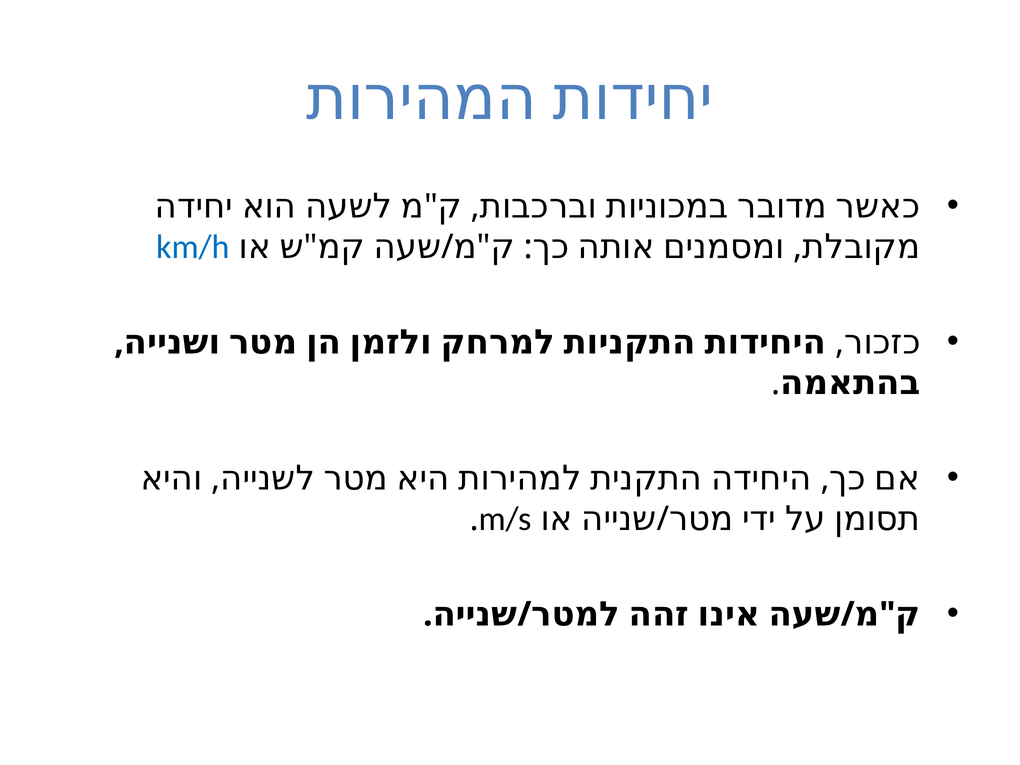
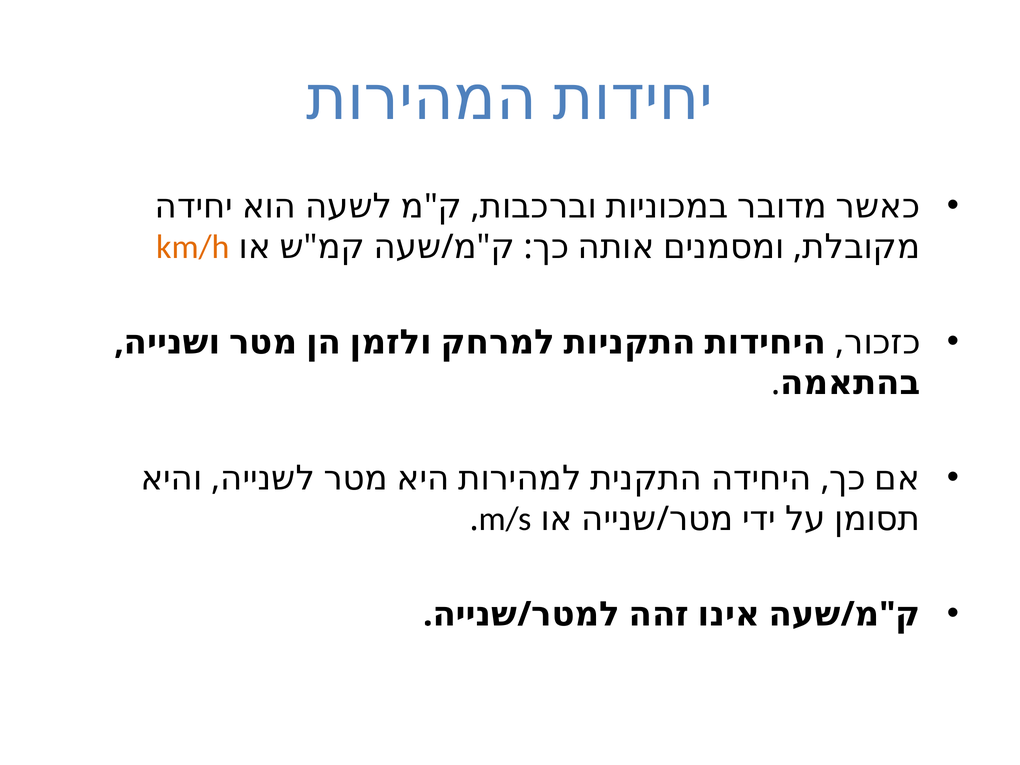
km/h colour: blue -> orange
